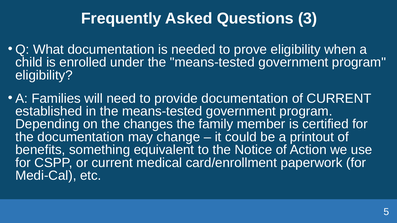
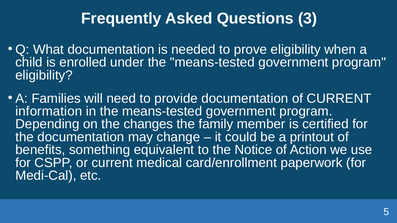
established: established -> information
